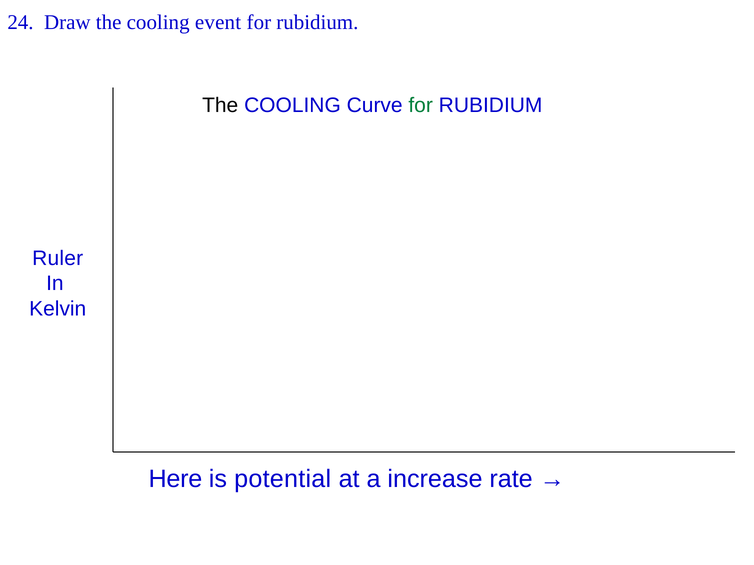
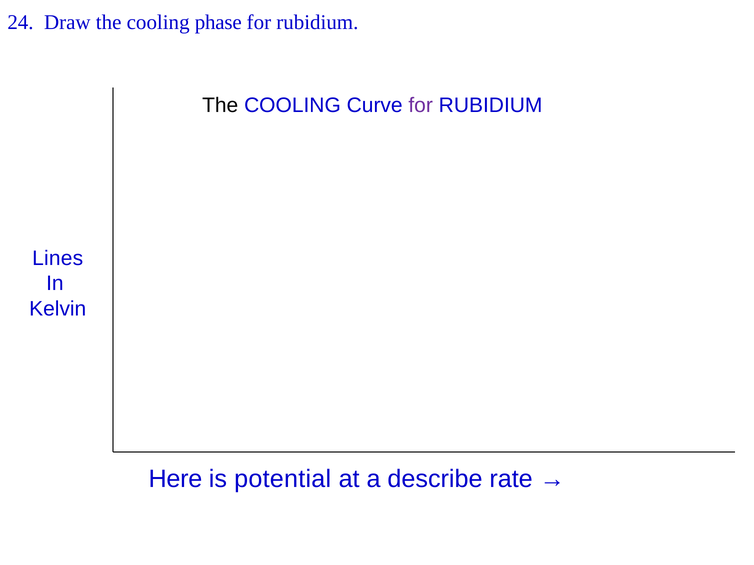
event: event -> phase
for at (421, 105) colour: green -> purple
Ruler: Ruler -> Lines
increase: increase -> describe
